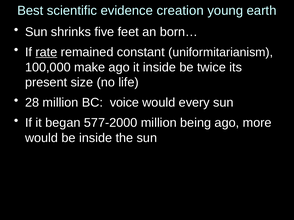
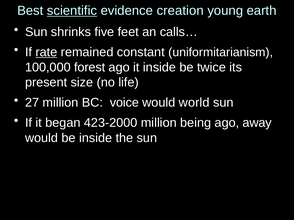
scientific underline: none -> present
born…: born… -> calls…
make: make -> forest
28: 28 -> 27
every: every -> world
577-2000: 577-2000 -> 423-2000
more: more -> away
